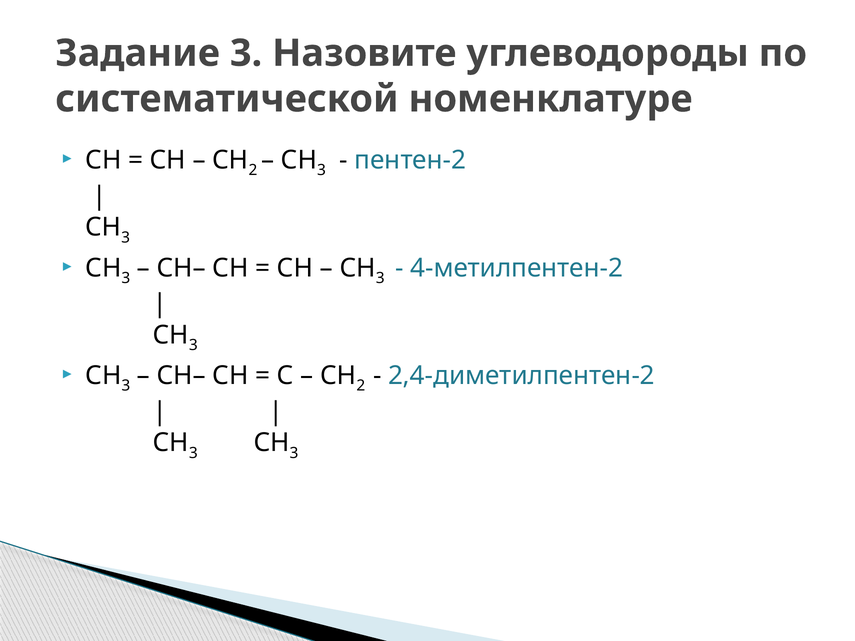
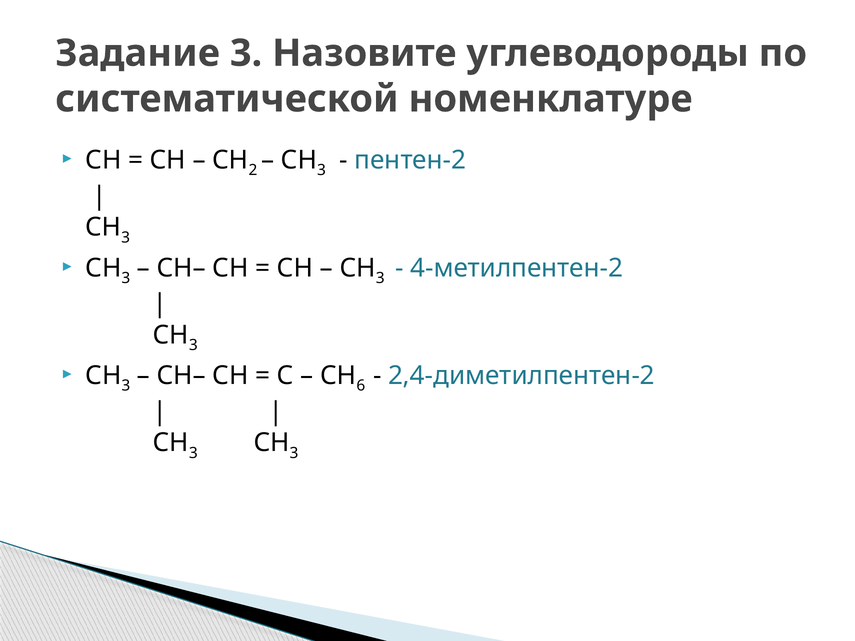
2 at (361, 386): 2 -> 6
